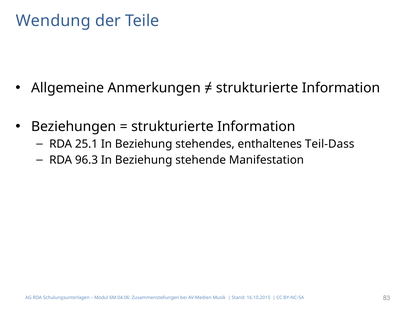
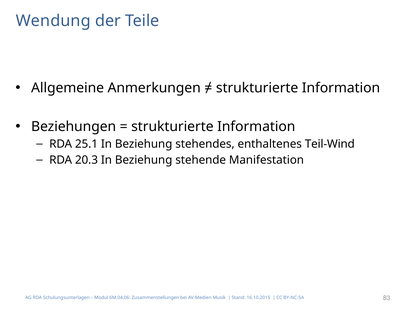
Teil-Dass: Teil-Dass -> Teil-Wind
96.3: 96.3 -> 20.3
